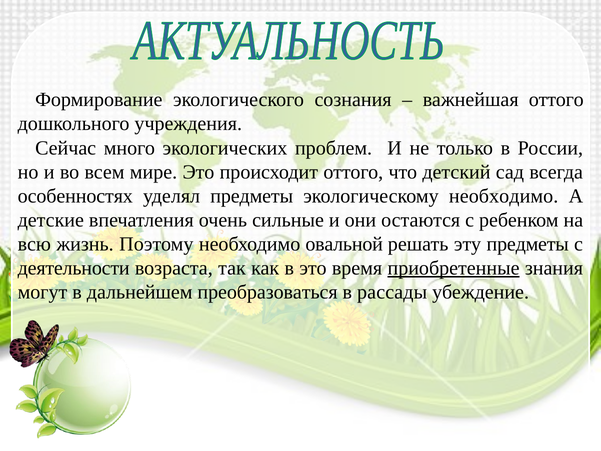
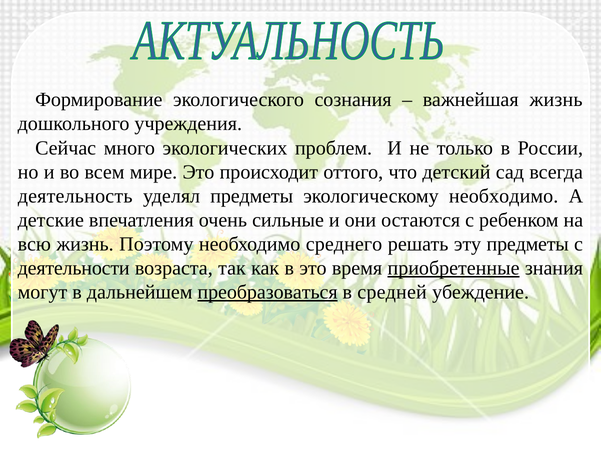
важнейшая оттого: оттого -> жизнь
особенностях: особенностях -> деятельность
овальной: овальной -> среднего
преобразоваться underline: none -> present
рассады: рассады -> средней
